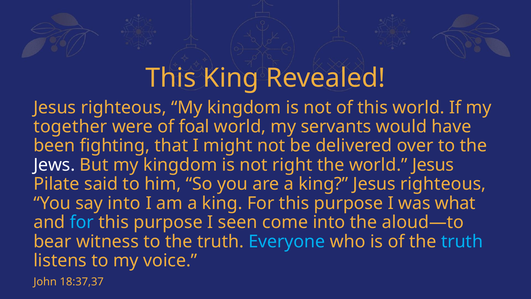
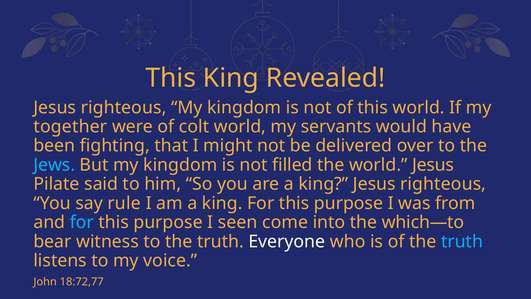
foal: foal -> colt
Jews colour: white -> light blue
right: right -> filled
say into: into -> rule
what: what -> from
aloud—to: aloud—to -> which—to
Everyone colour: light blue -> white
18:37,37: 18:37,37 -> 18:72,77
